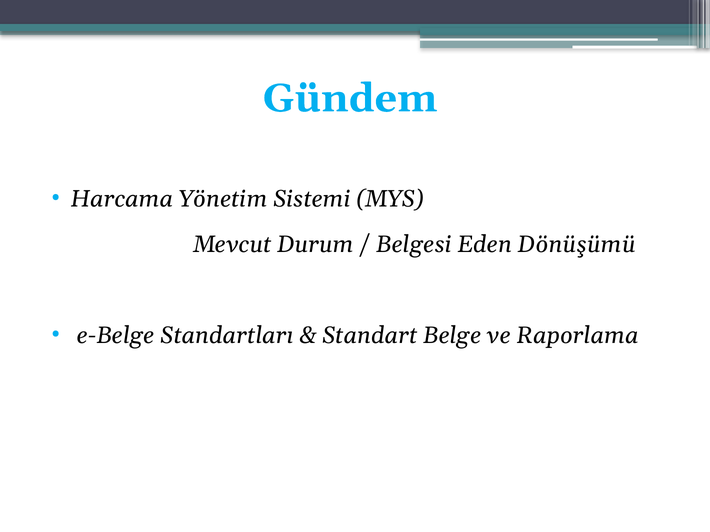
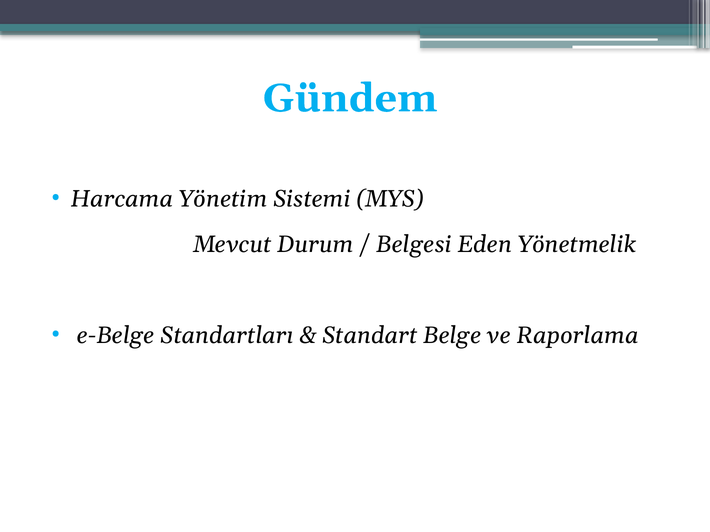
Dönüşümü: Dönüşümü -> Yönetmelik
